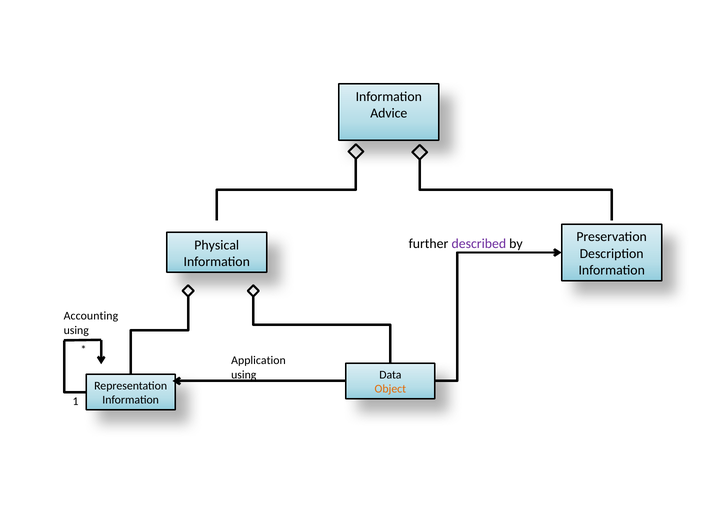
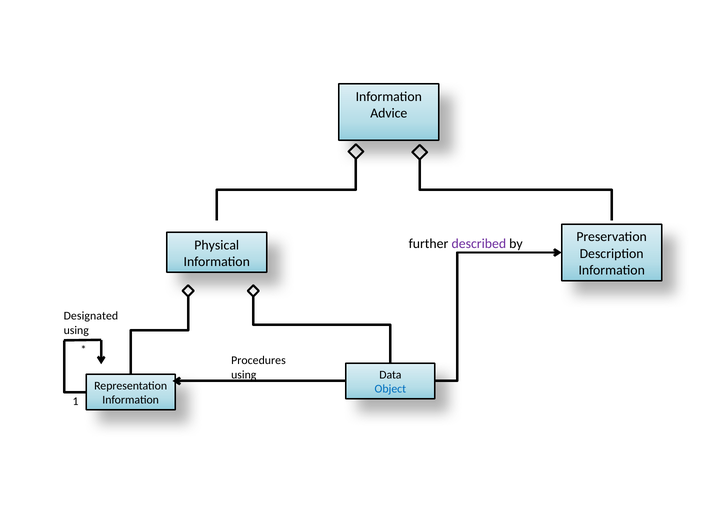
Accounting: Accounting -> Designated
Application: Application -> Procedures
Object colour: orange -> blue
